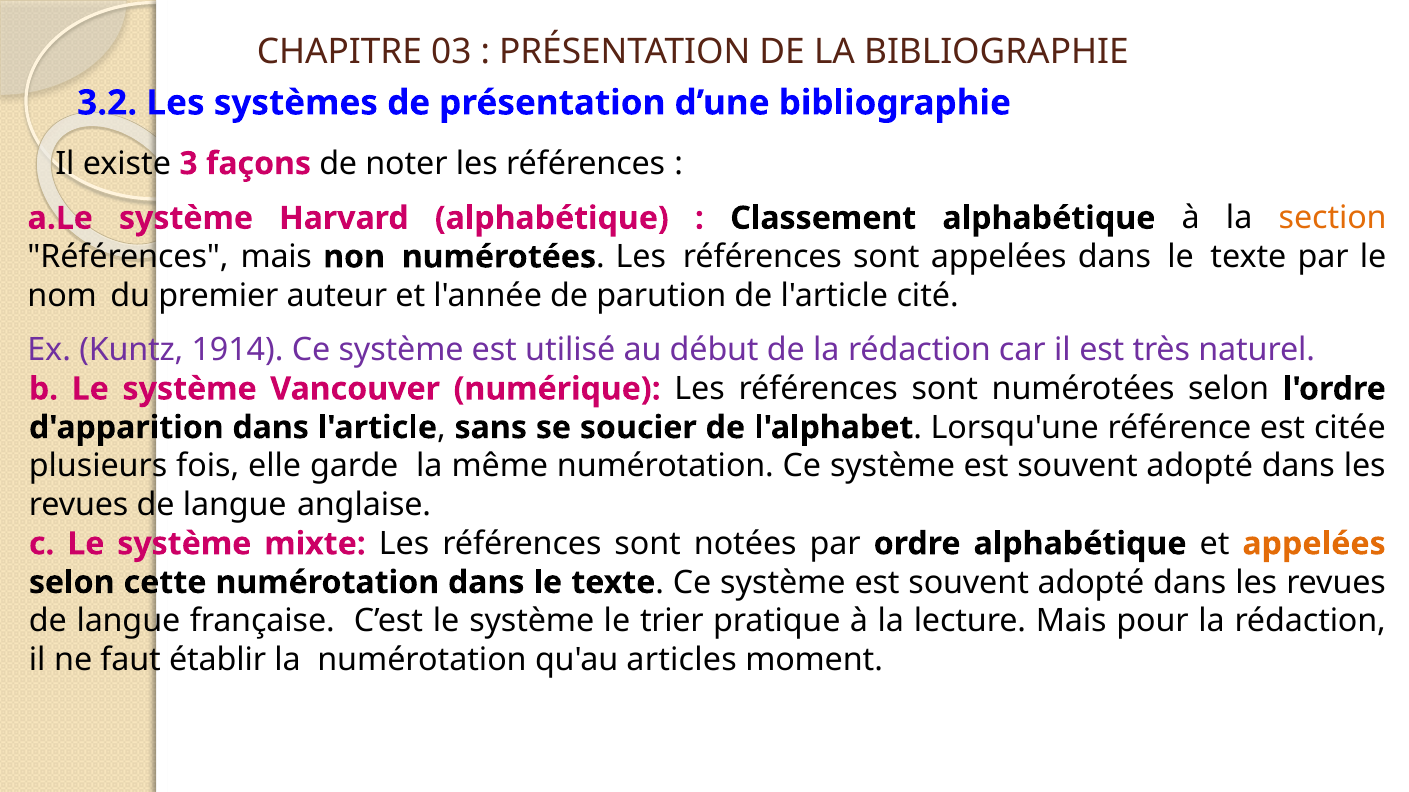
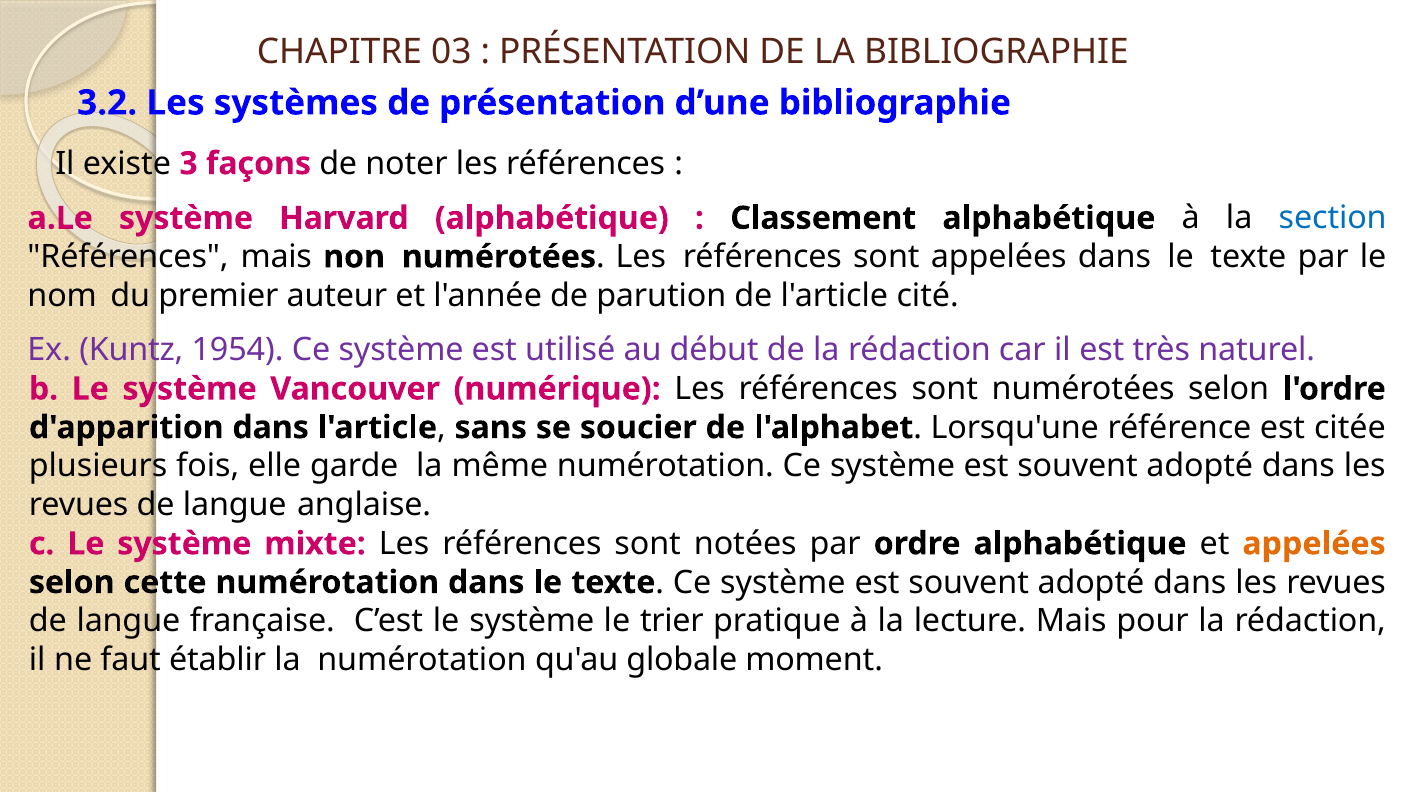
section colour: orange -> blue
1914: 1914 -> 1954
articles: articles -> globale
